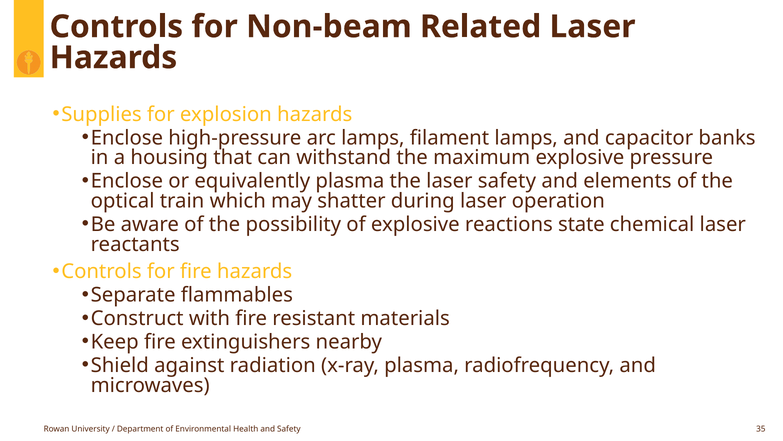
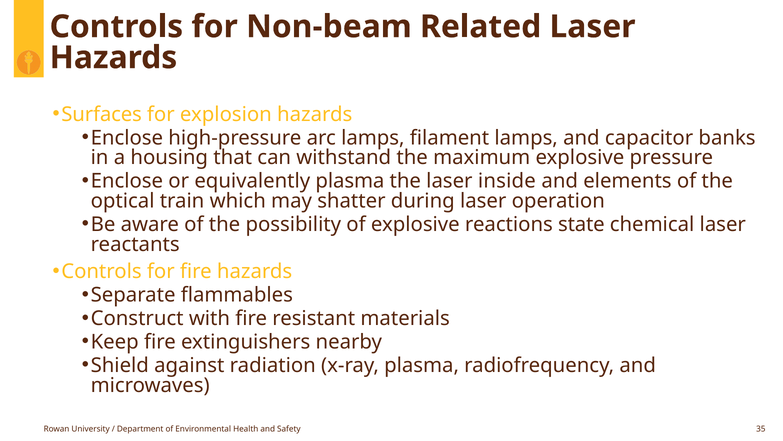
Supplies: Supplies -> Surfaces
laser safety: safety -> inside
